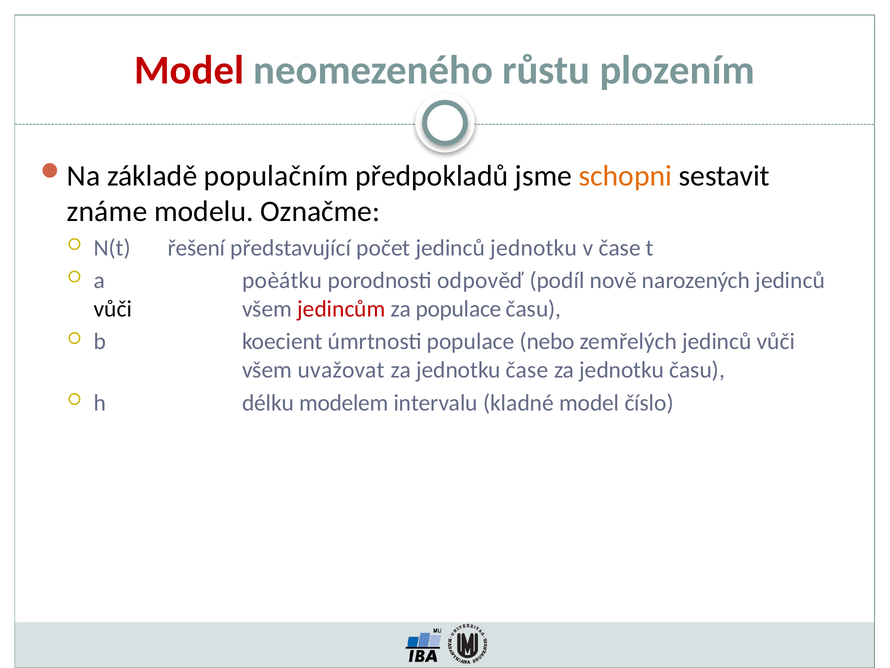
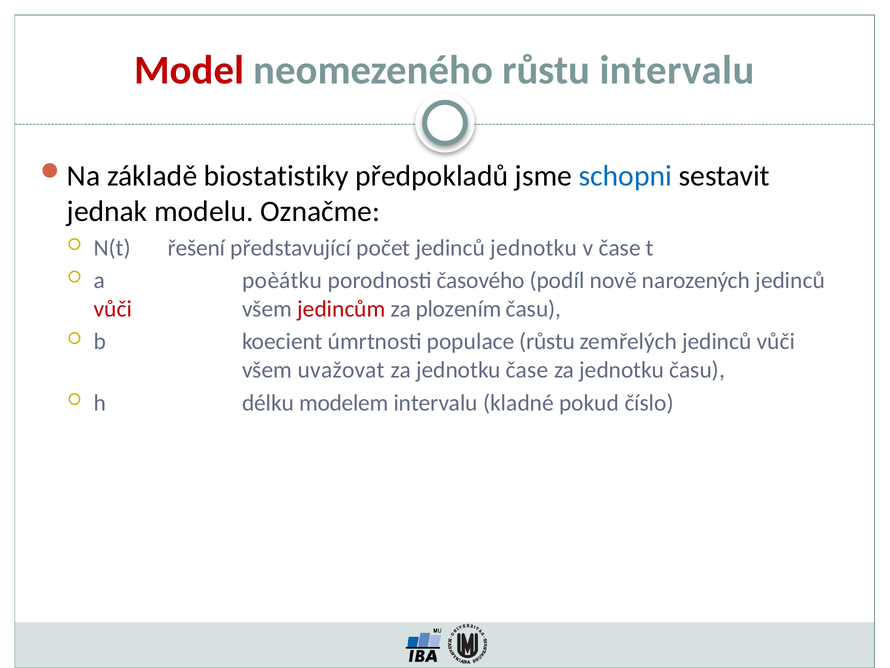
růstu plozením: plozením -> intervalu
populačním: populačním -> biostatistiky
schopni colour: orange -> blue
známe: známe -> jednak
odpověď: odpověď -> časového
vůči at (113, 309) colour: black -> red
za populace: populace -> plozením
populace nebo: nebo -> růstu
kladné model: model -> pokud
